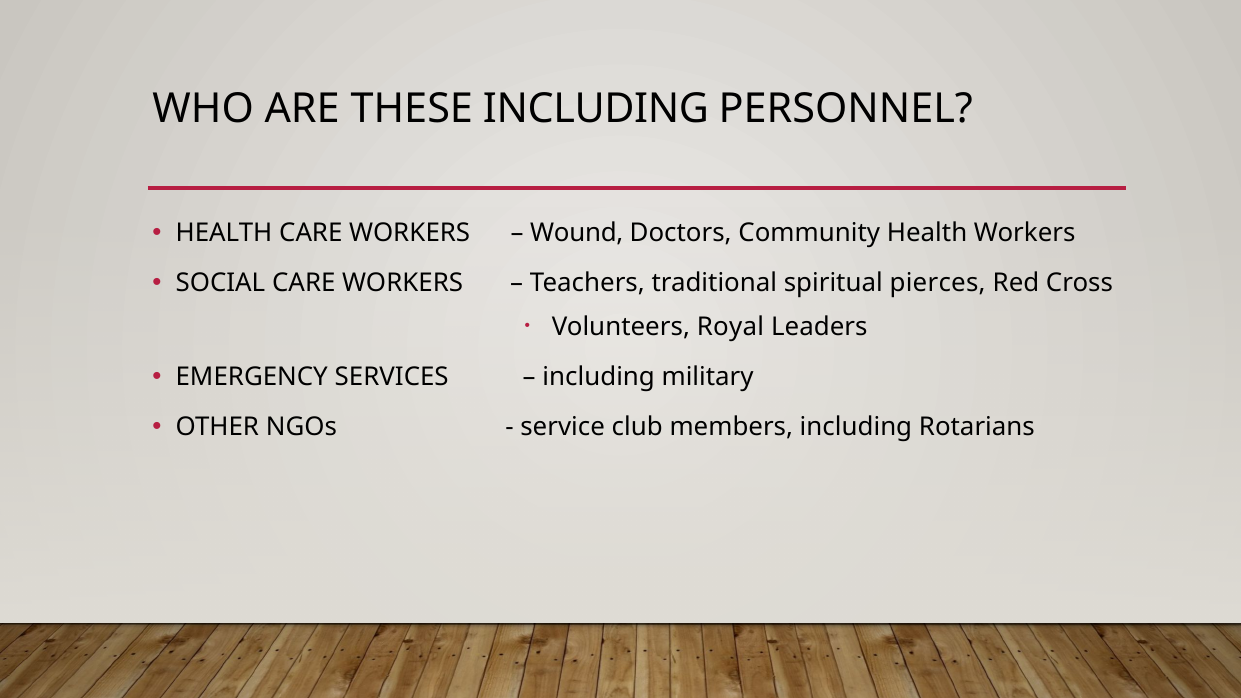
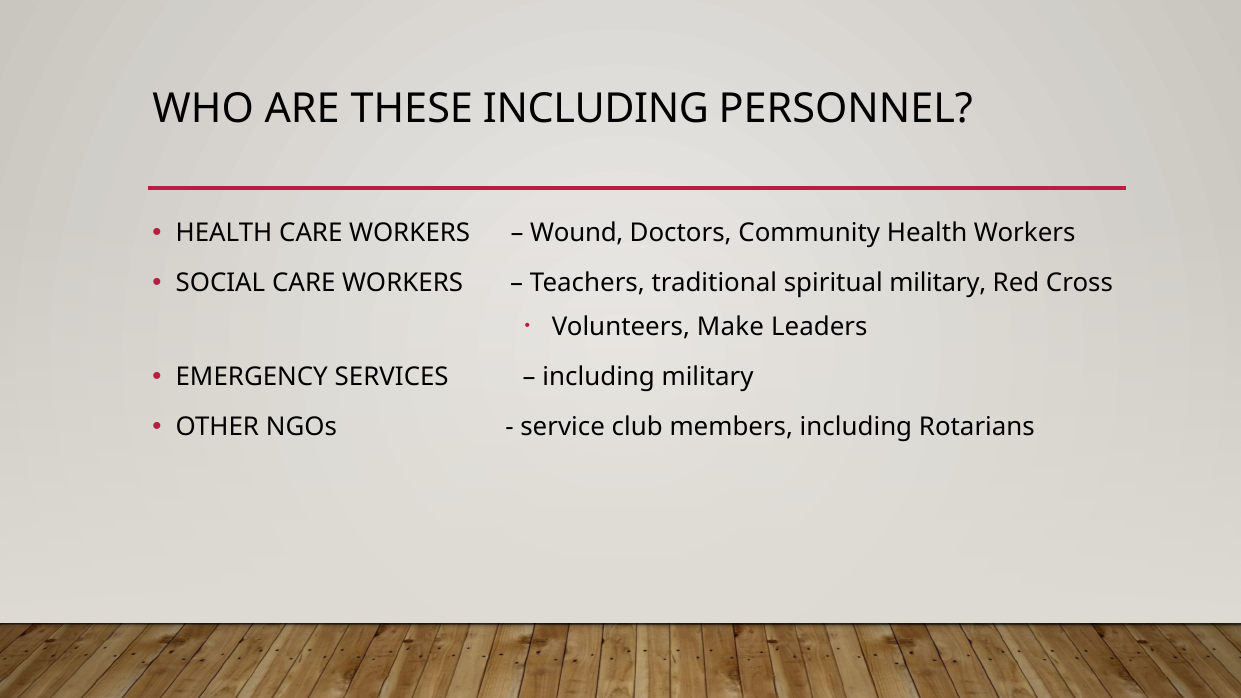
spiritual pierces: pierces -> military
Royal: Royal -> Make
